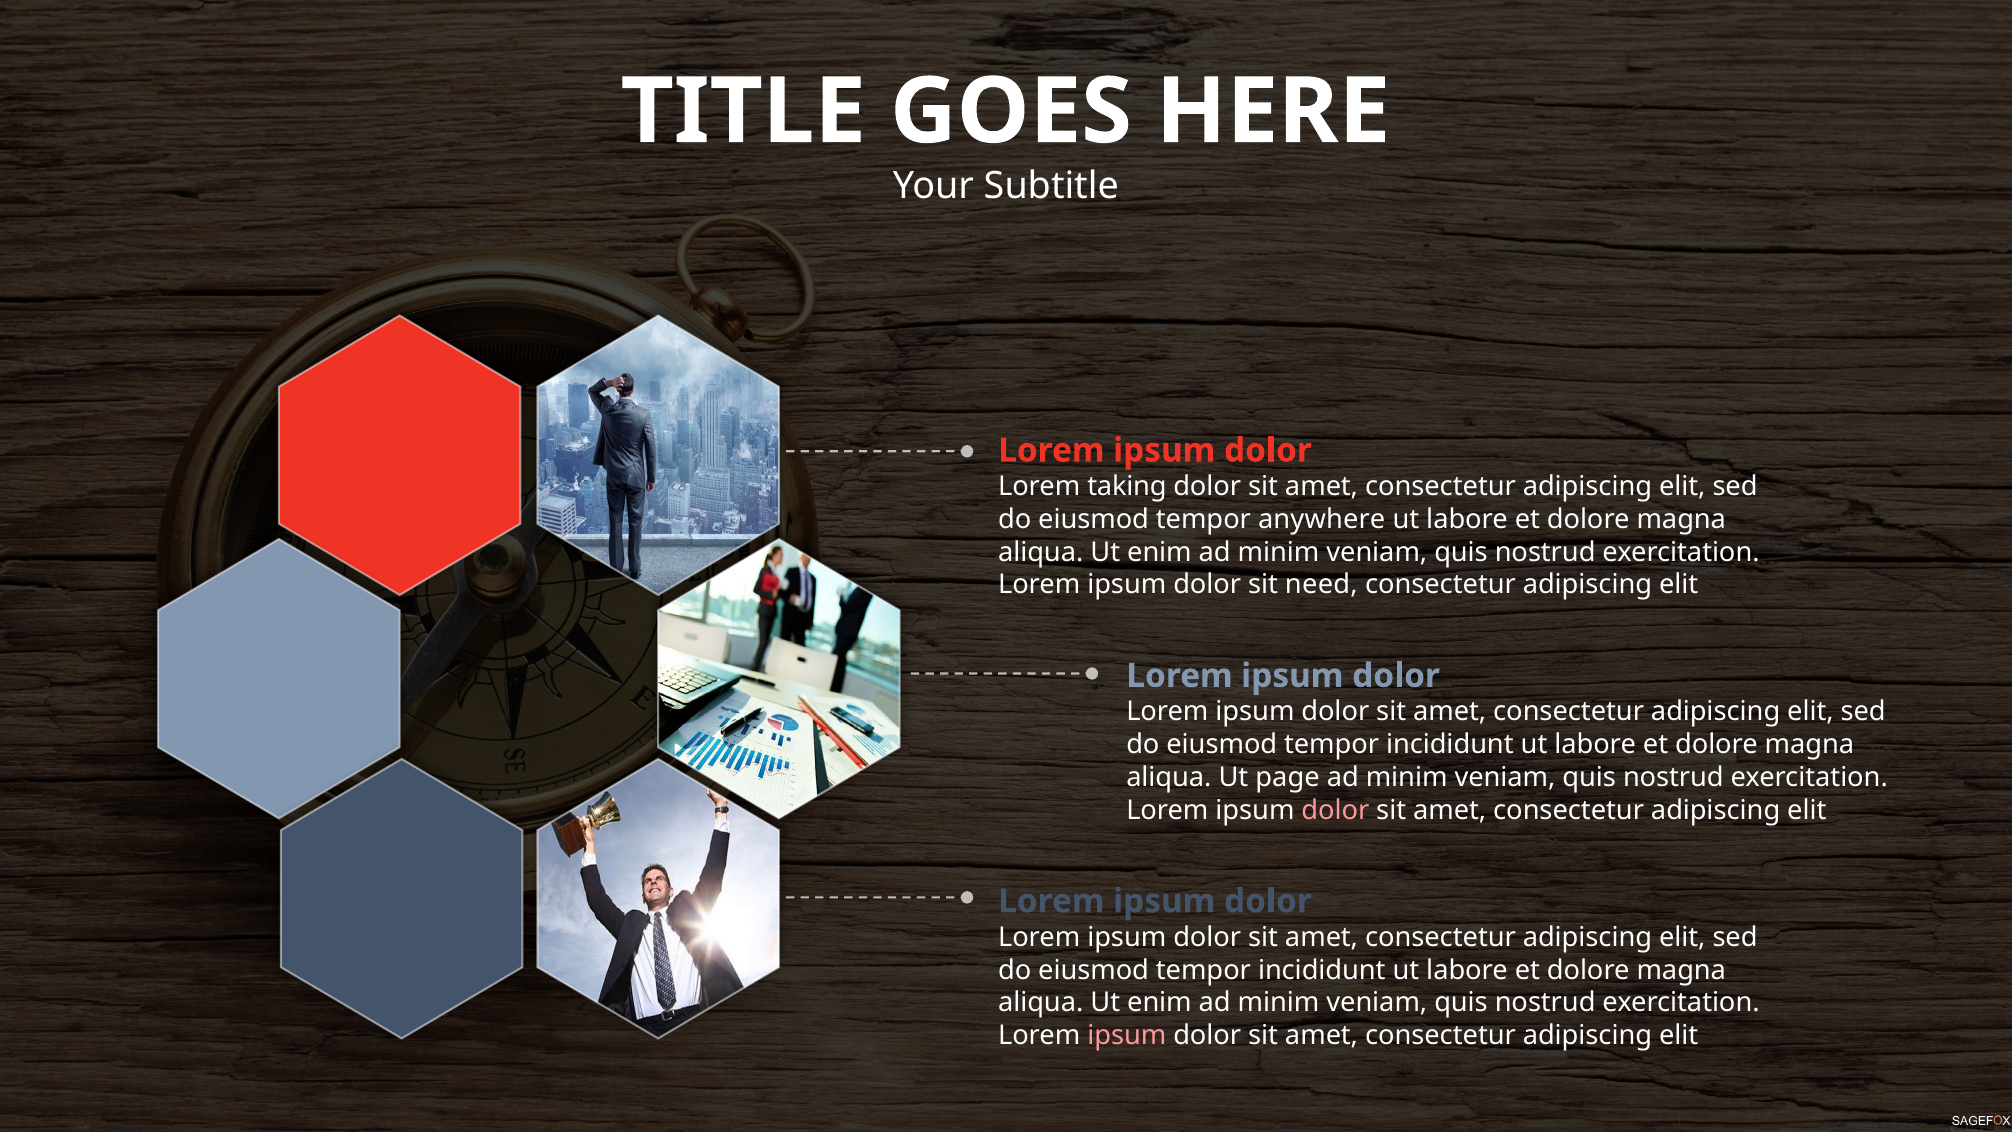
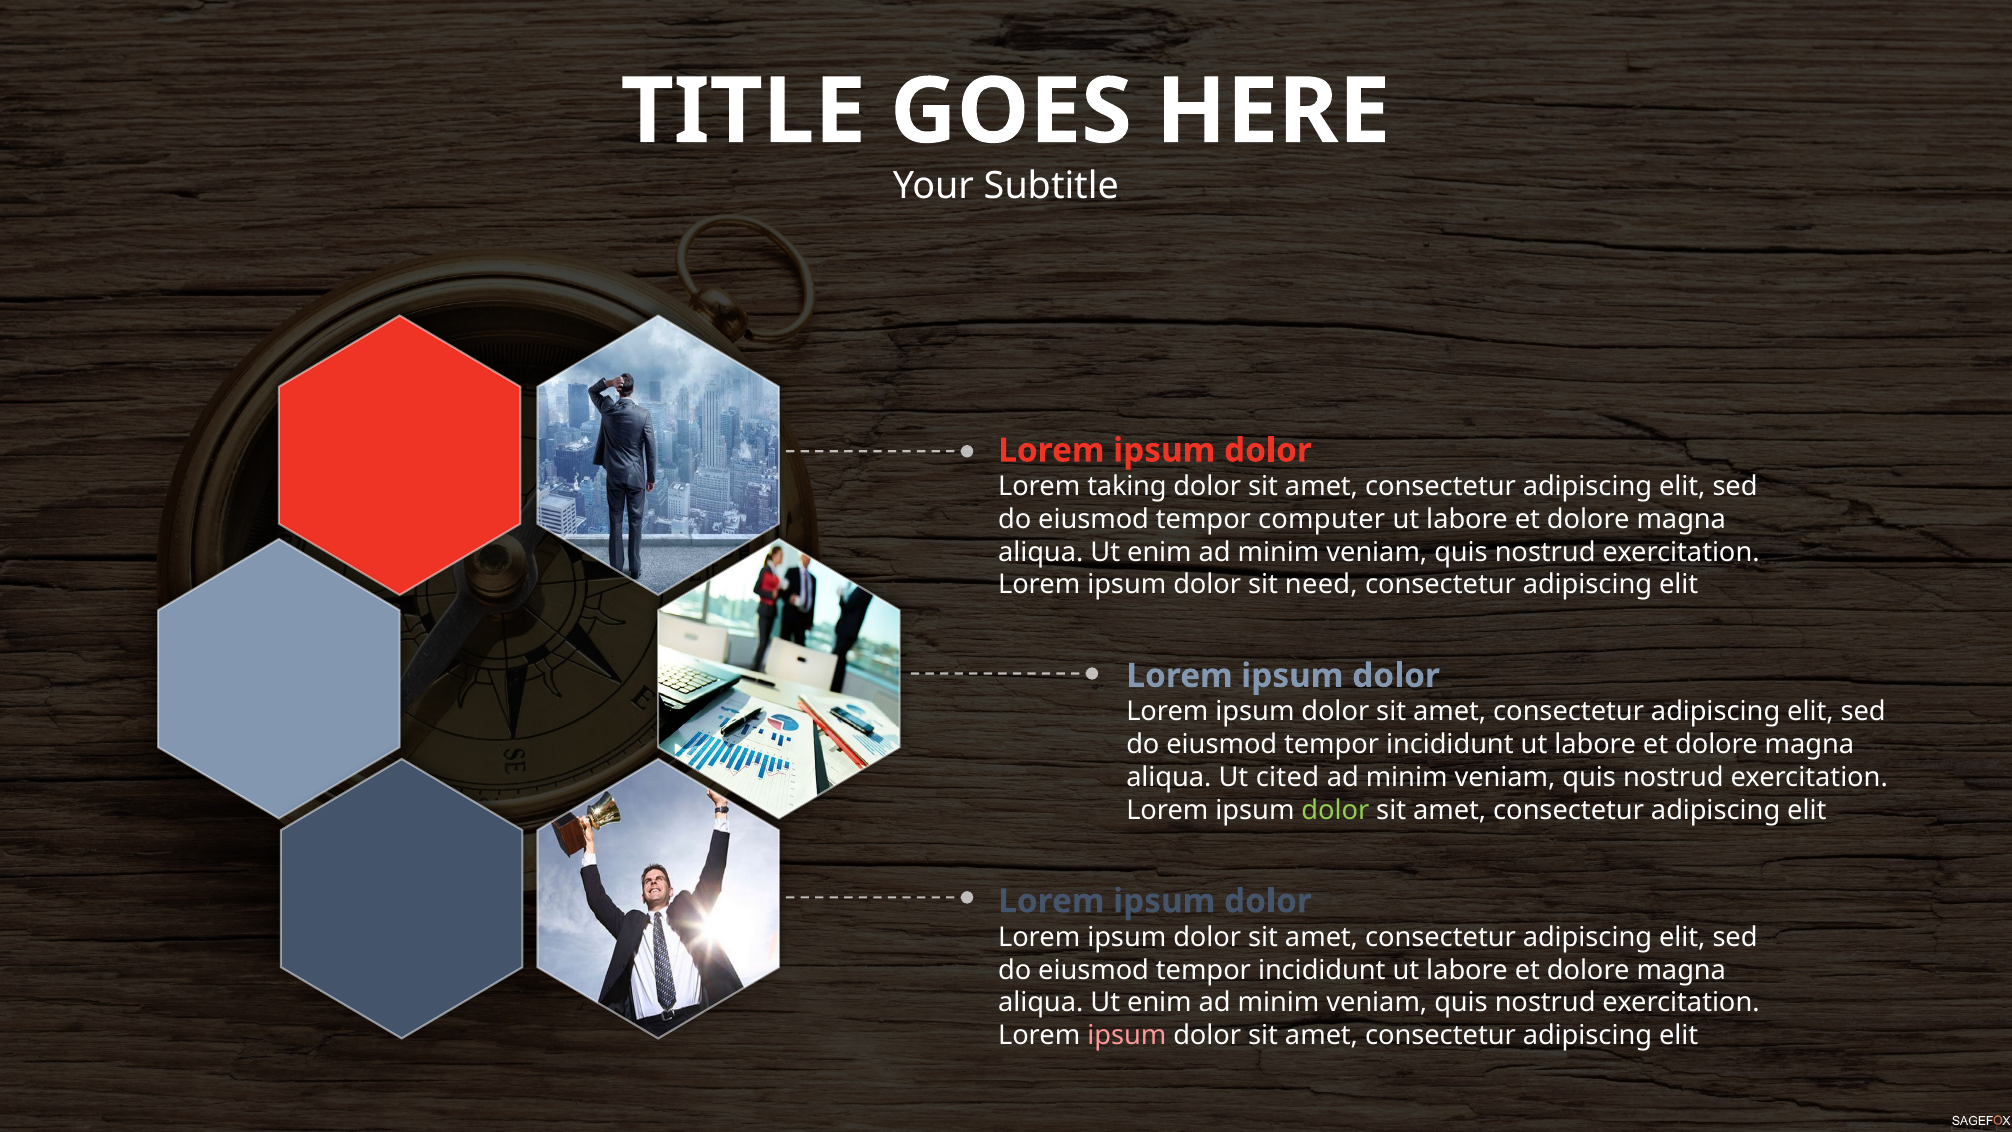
anywhere: anywhere -> computer
page: page -> cited
dolor at (1335, 810) colour: pink -> light green
